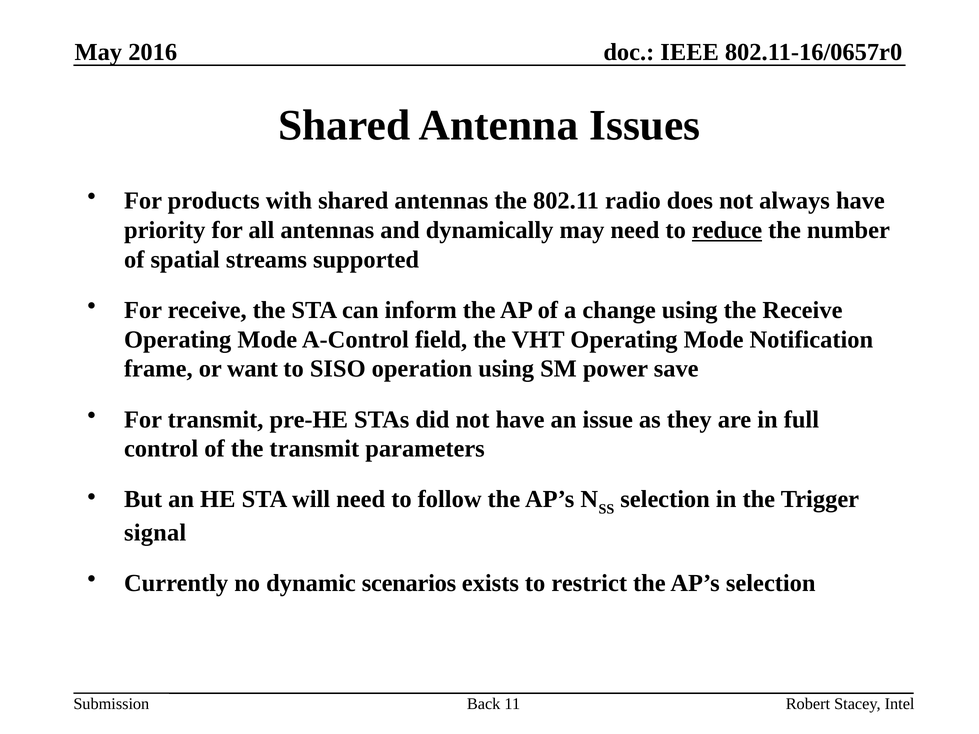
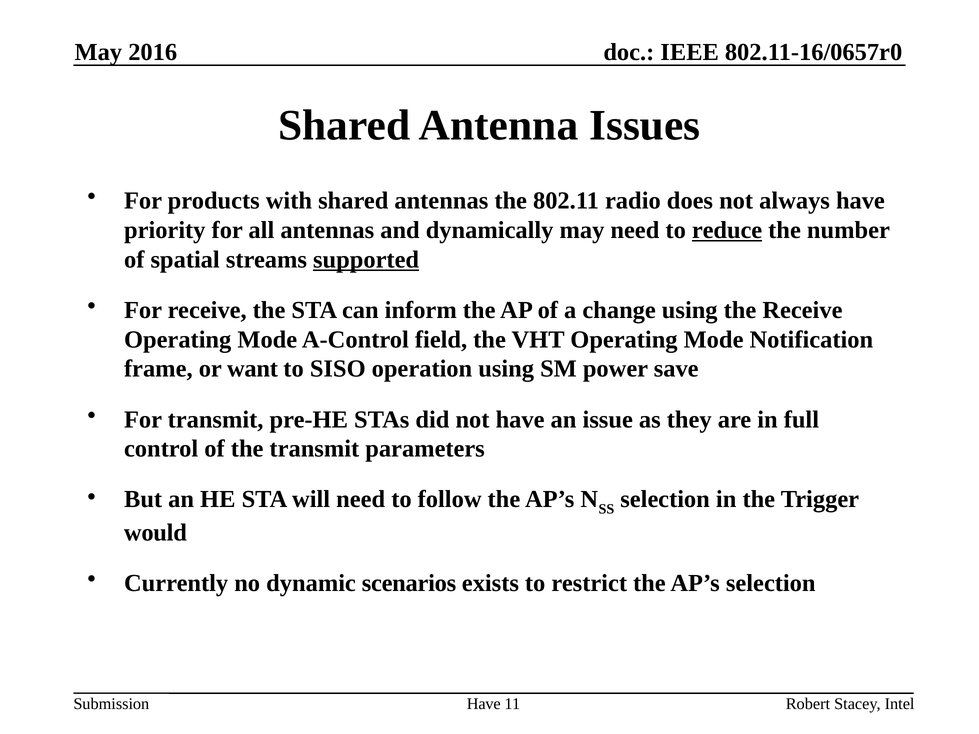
supported underline: none -> present
signal: signal -> would
Back at (484, 704): Back -> Have
